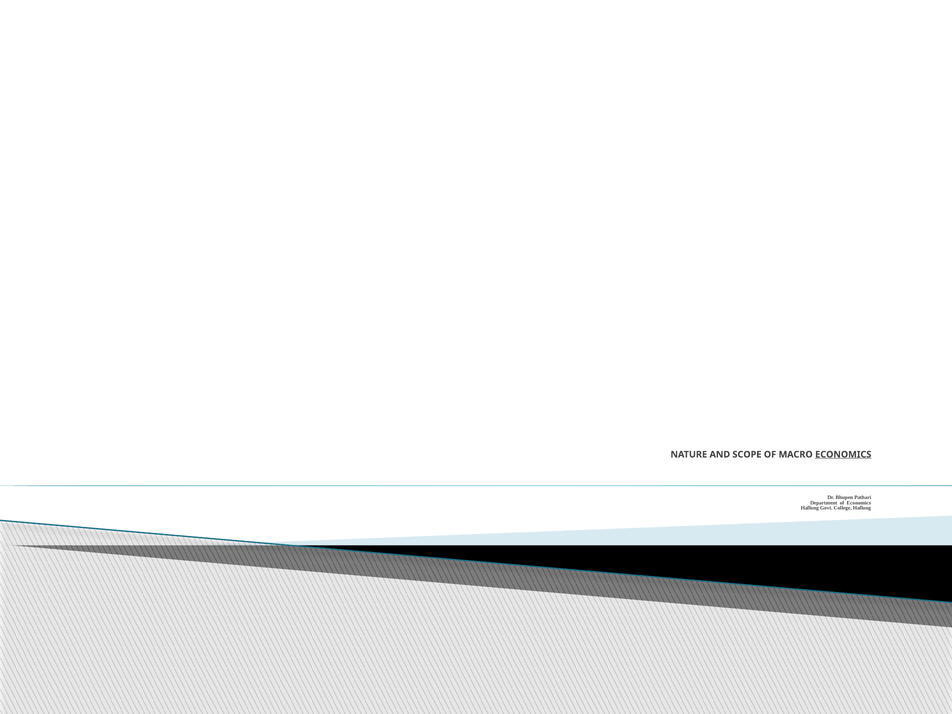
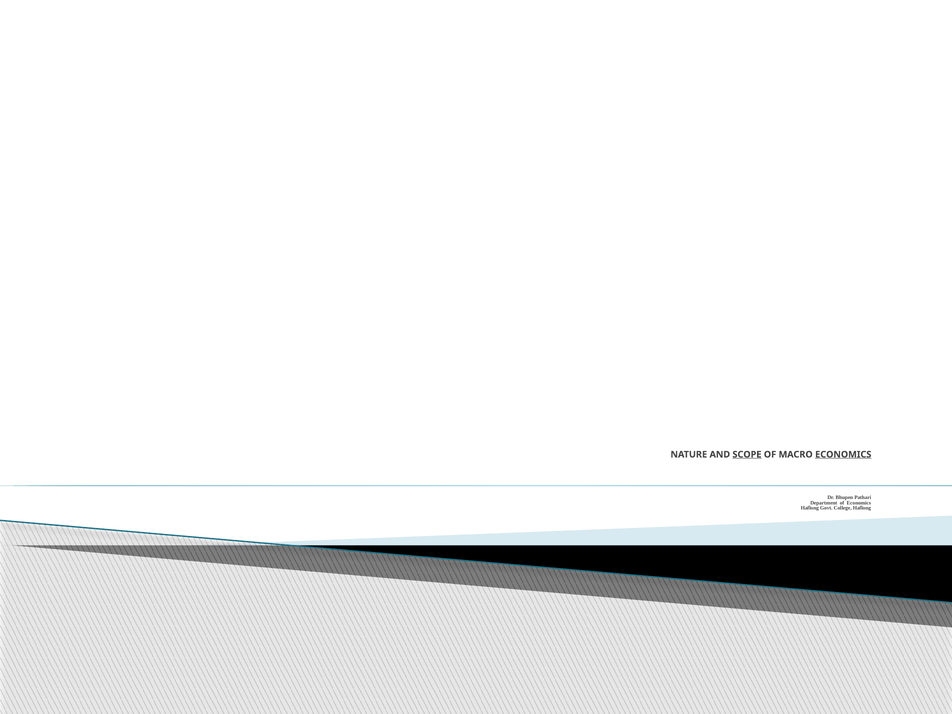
SCOPE underline: none -> present
